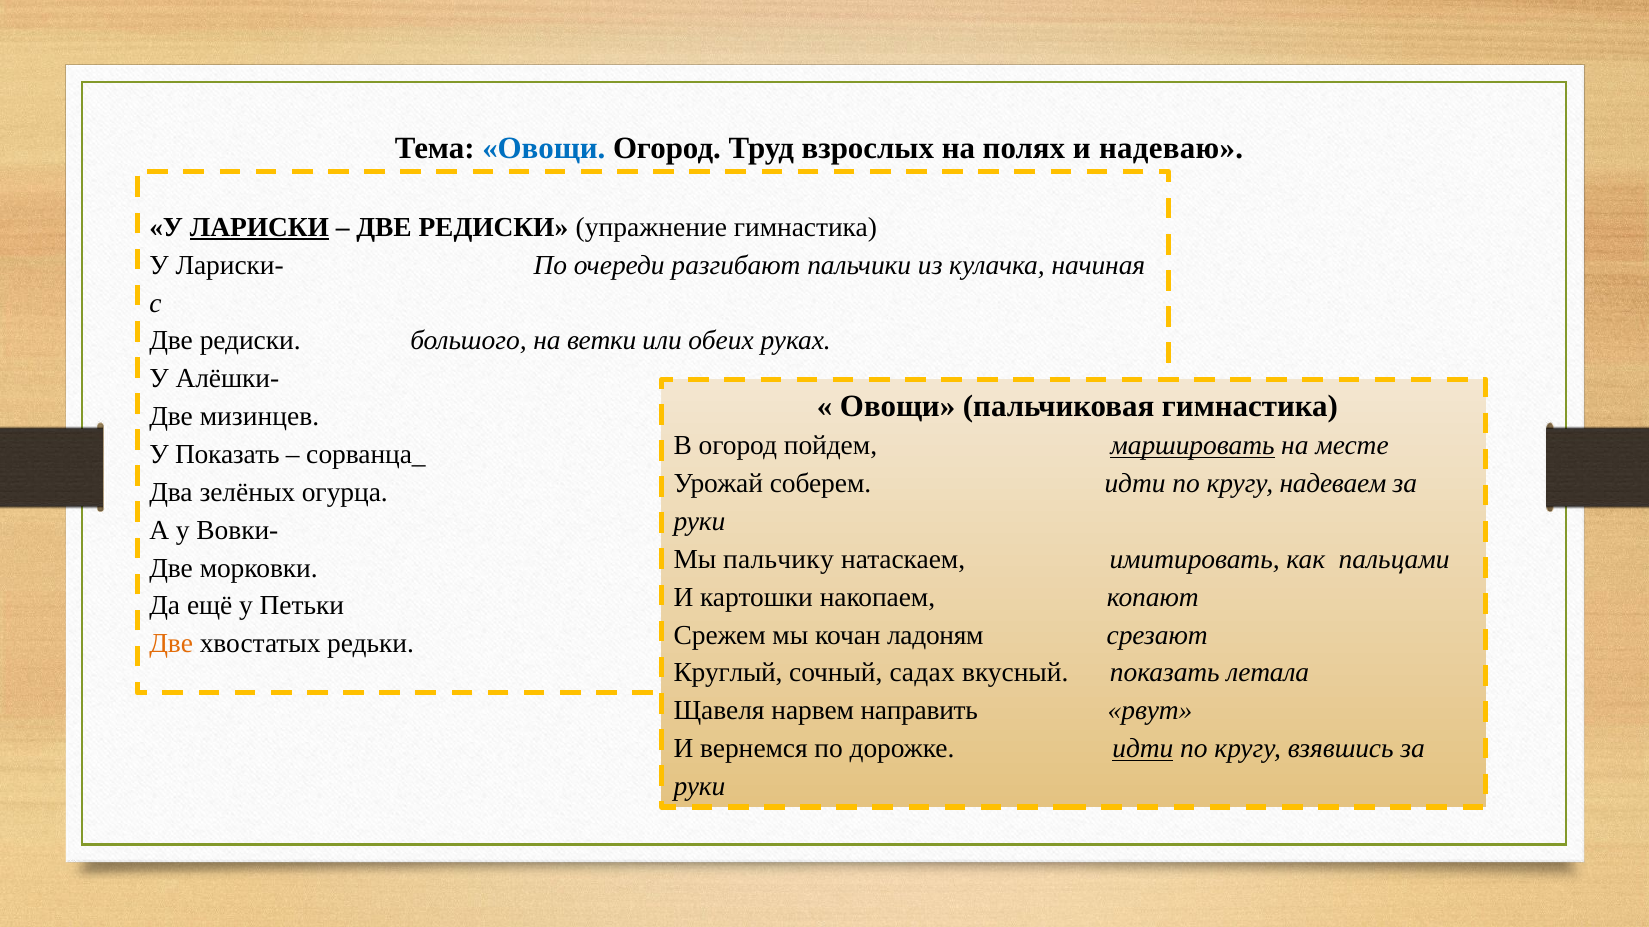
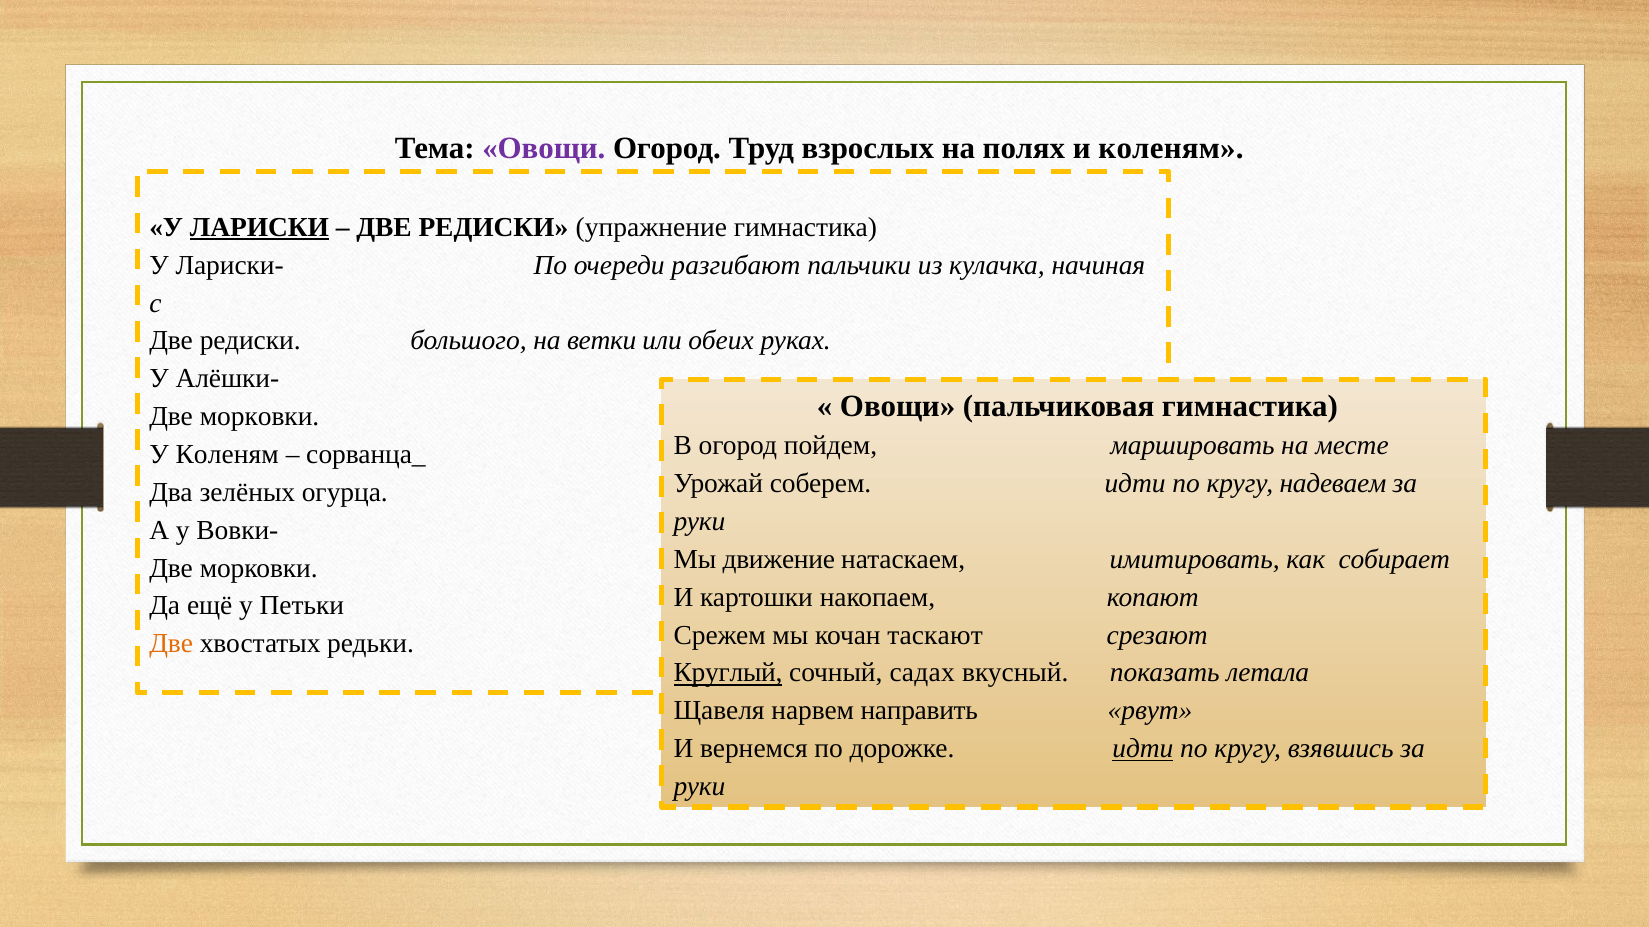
Овощи at (544, 148) colour: blue -> purple
и надеваю: надеваю -> коленям
мизинцев at (260, 417): мизинцев -> морковки
маршировать underline: present -> none
У Показать: Показать -> Коленям
пальчику: пальчику -> движение
пальцами: пальцами -> собирает
ладоням: ладоням -> таскают
Круглый underline: none -> present
